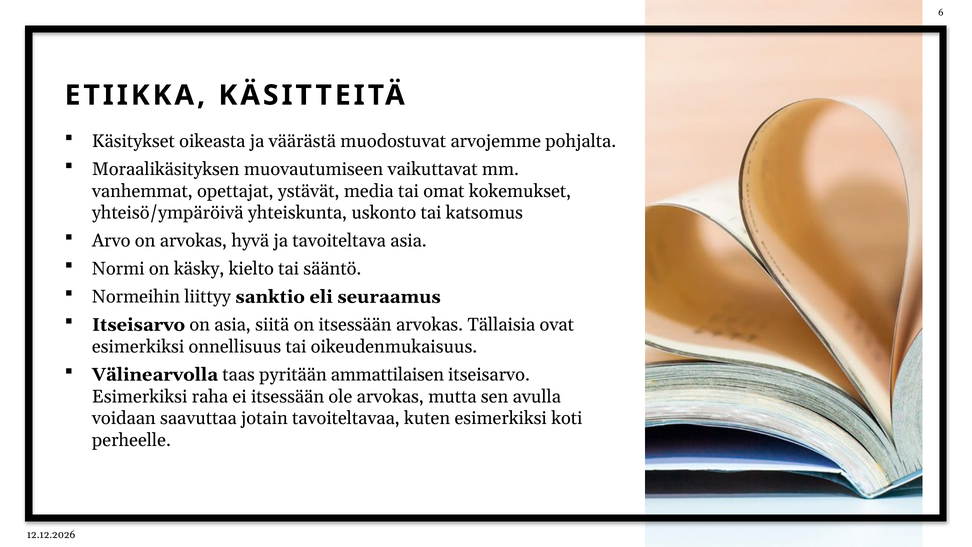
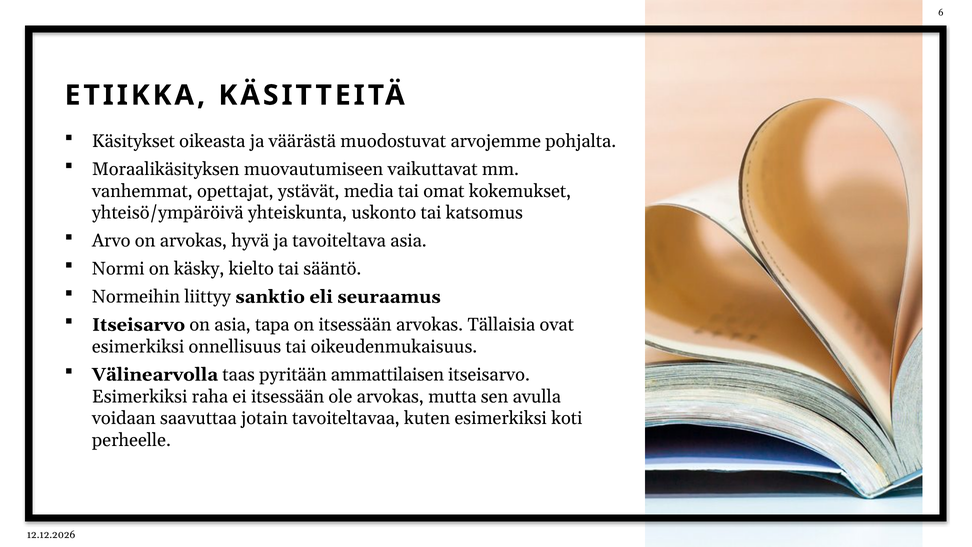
siitä: siitä -> tapa
